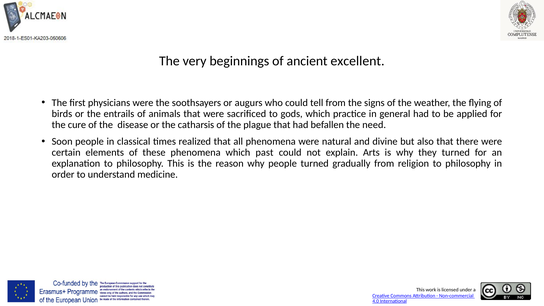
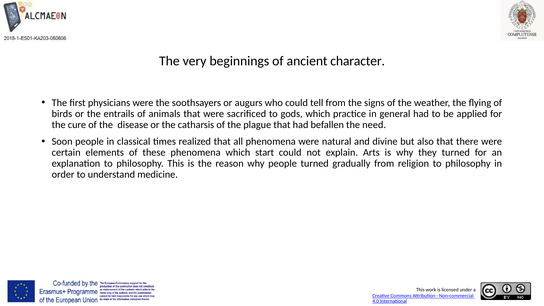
excellent: excellent -> character
past: past -> start
